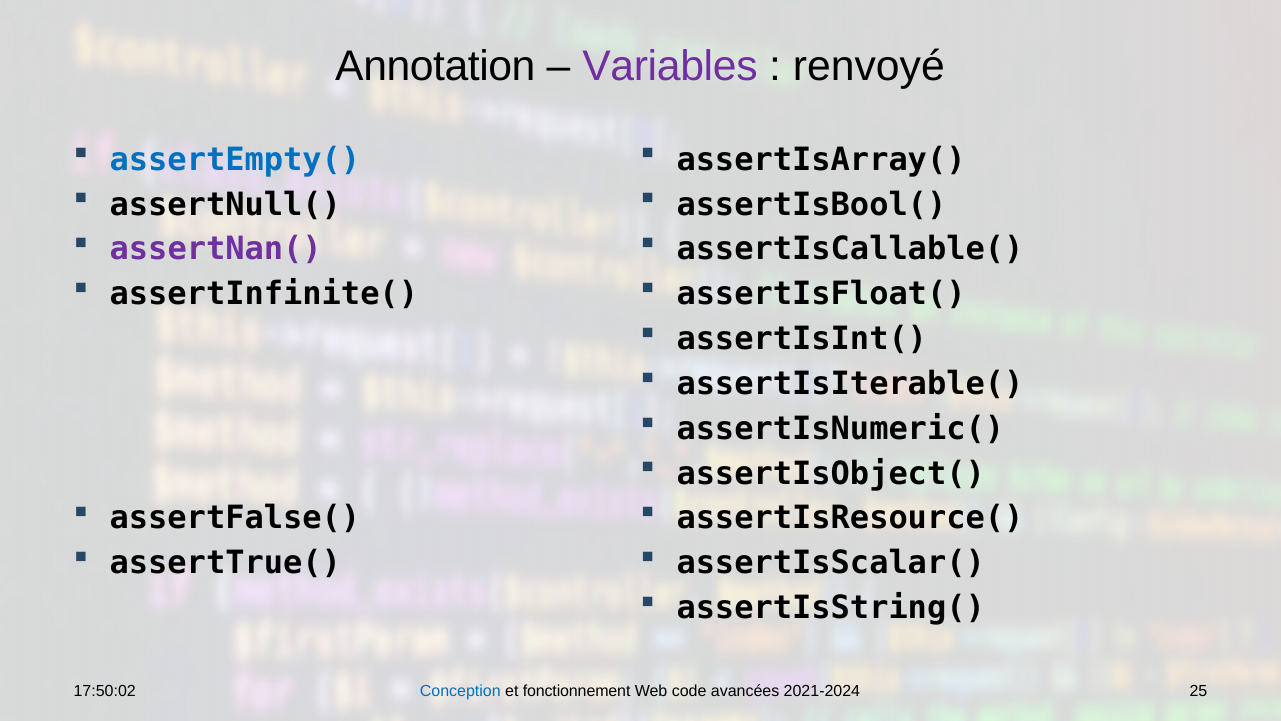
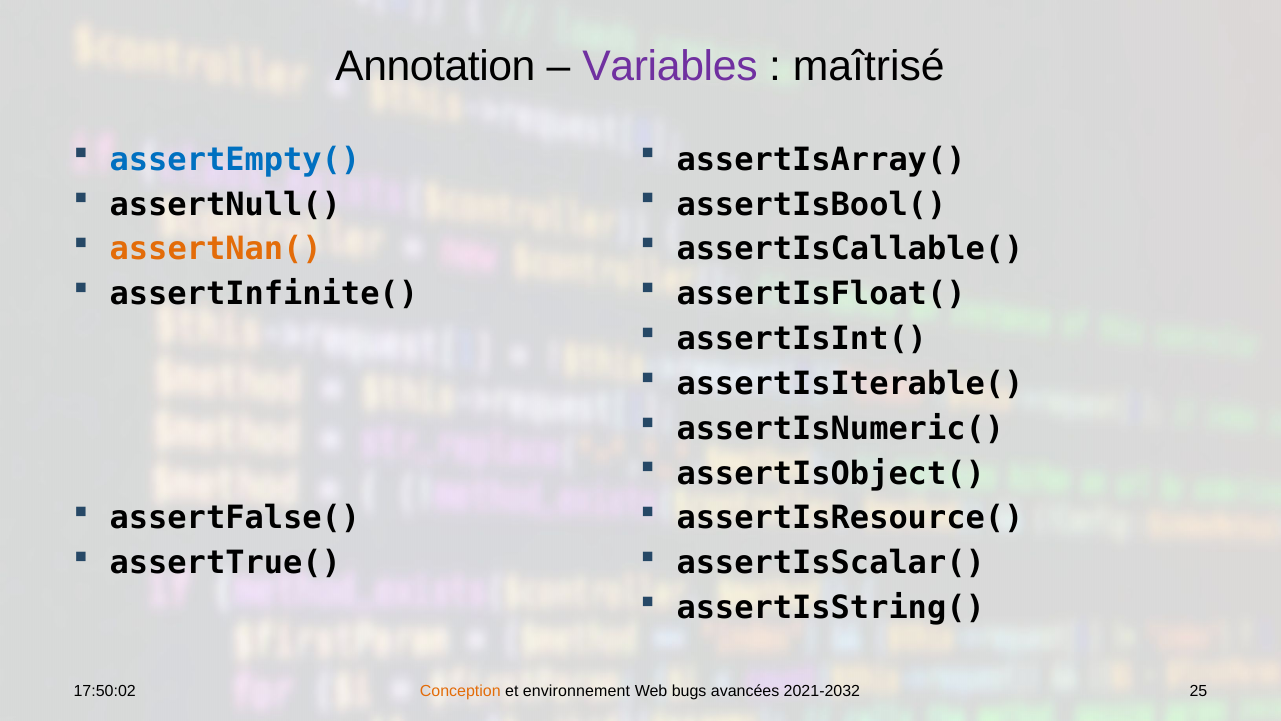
renvoyé: renvoyé -> maîtrisé
assertNan( colour: purple -> orange
Conception colour: blue -> orange
fonctionnement: fonctionnement -> environnement
code: code -> bugs
2021-2024: 2021-2024 -> 2021-2032
